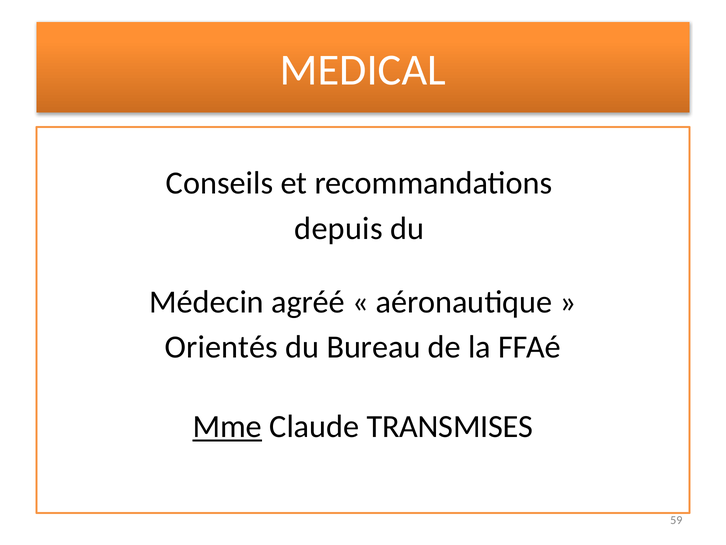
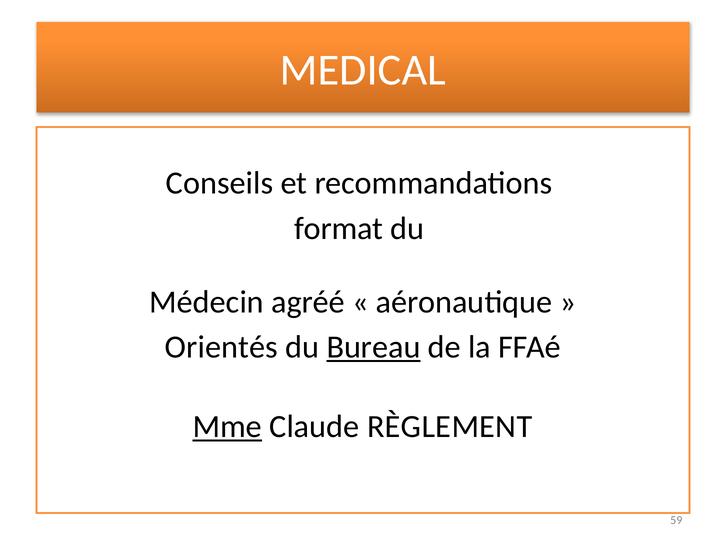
depuis: depuis -> format
Bureau underline: none -> present
TRANSMISES: TRANSMISES -> RÈGLEMENT
